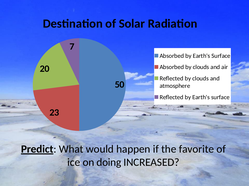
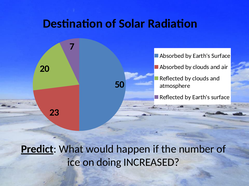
favorite: favorite -> number
